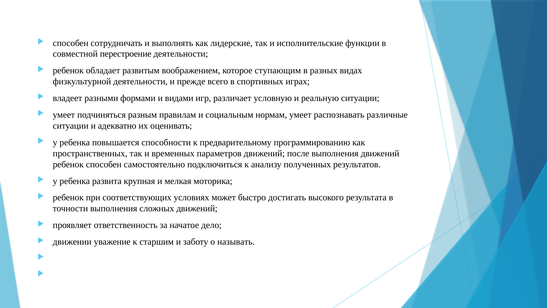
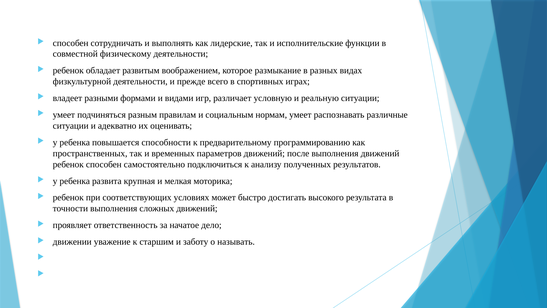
перестроение: перестроение -> физическому
ступающим: ступающим -> размыкание
